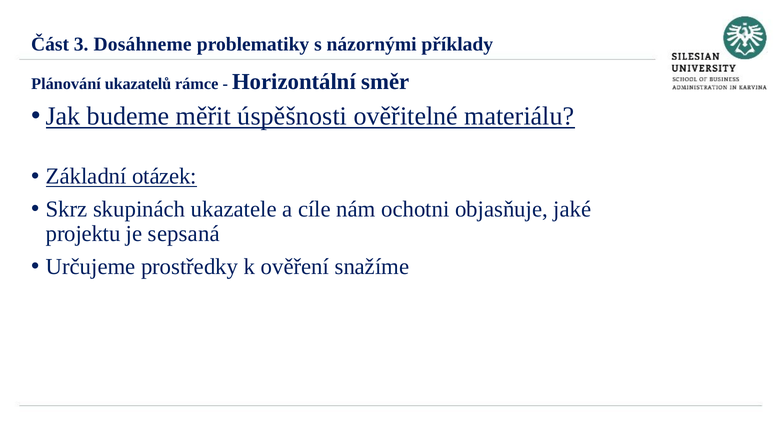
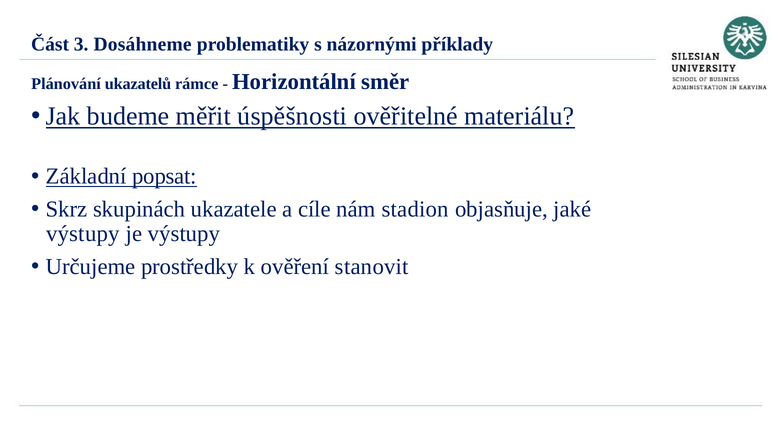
otázek: otázek -> popsat
ochotni: ochotni -> stadion
projektu at (83, 234): projektu -> výstupy
je sepsaná: sepsaná -> výstupy
snažíme: snažíme -> stanovit
